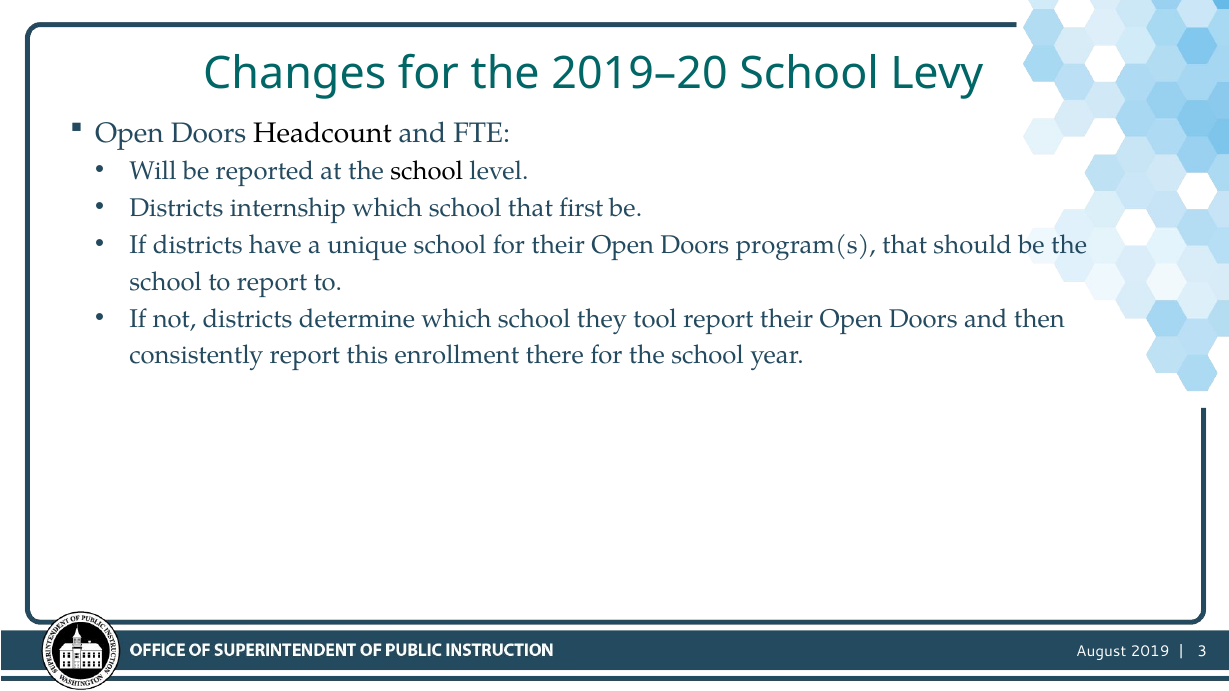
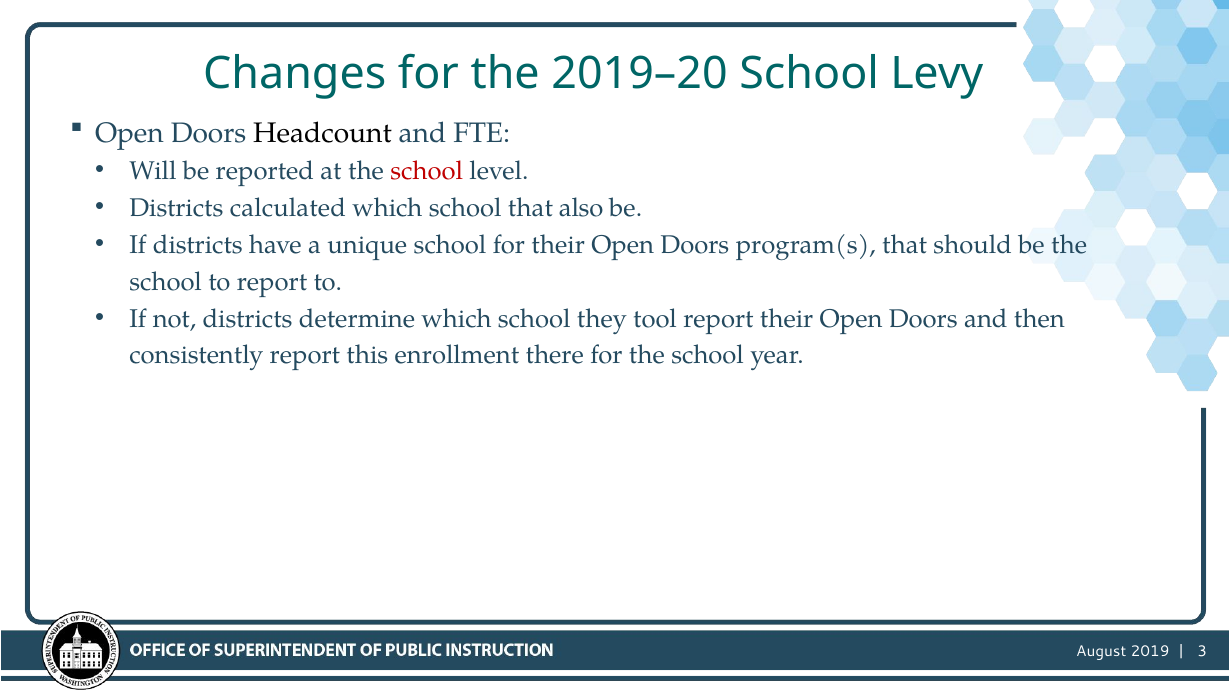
school at (427, 171) colour: black -> red
internship: internship -> calculated
first: first -> also
